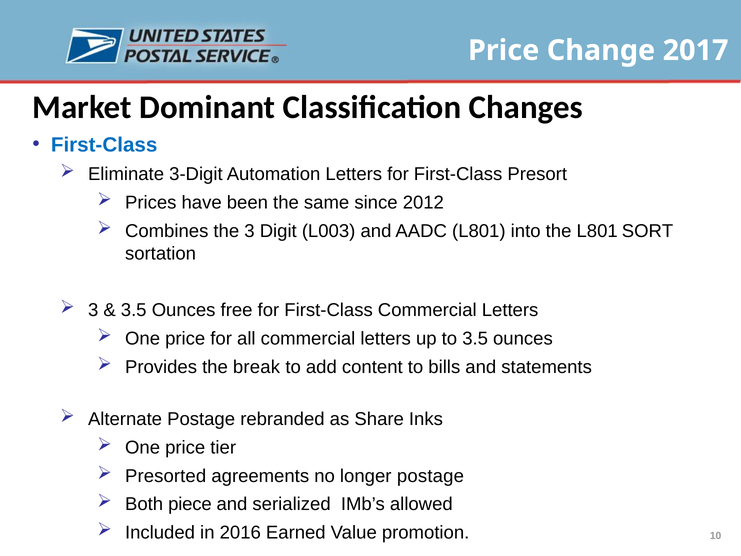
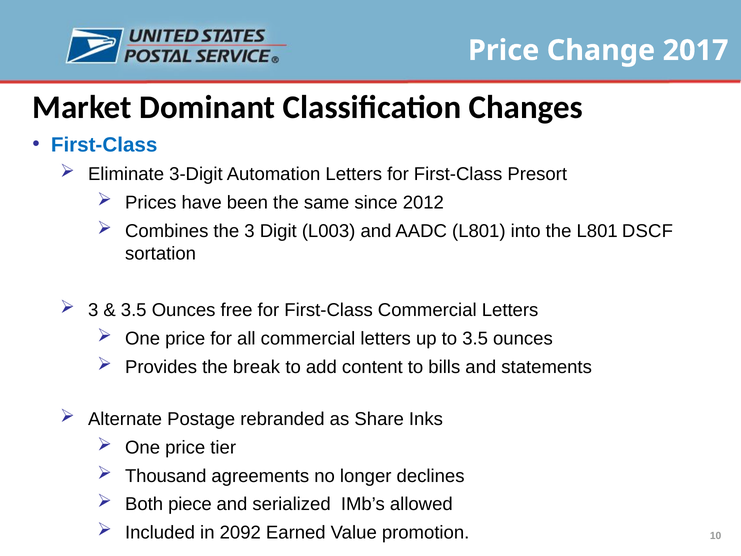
SORT: SORT -> DSCF
Presorted: Presorted -> Thousand
longer postage: postage -> declines
2016: 2016 -> 2092
